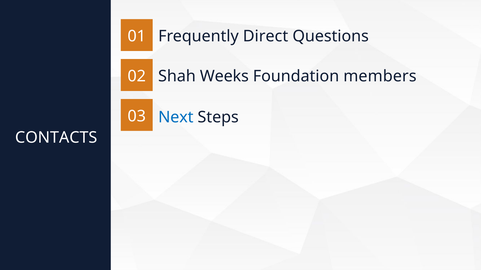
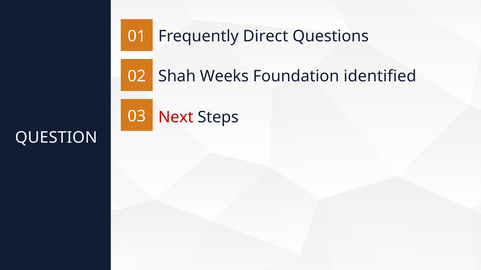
members: members -> identified
Next colour: blue -> red
CONTACTS: CONTACTS -> QUESTION
